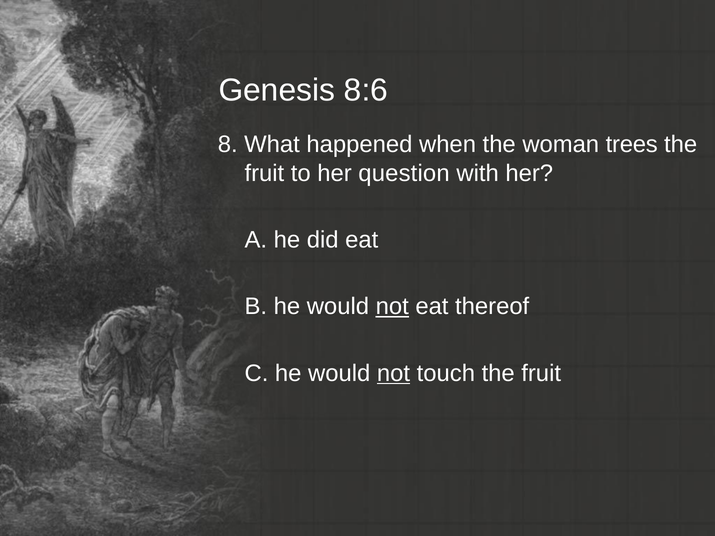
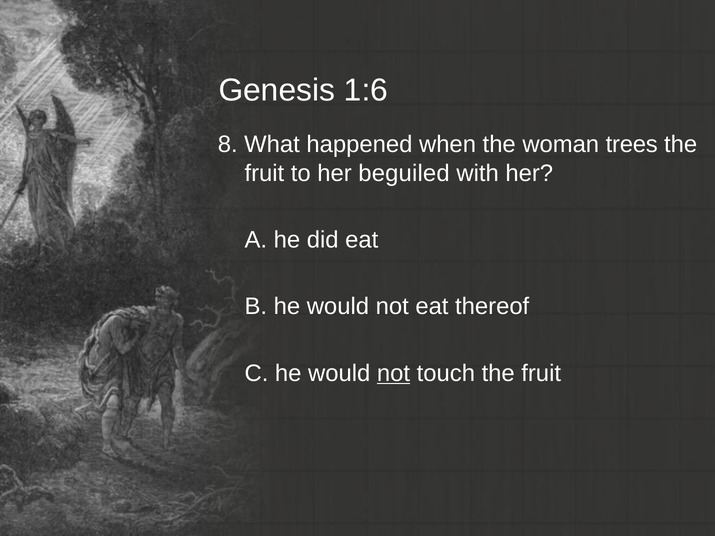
8:6: 8:6 -> 1:6
question: question -> beguiled
not at (392, 307) underline: present -> none
